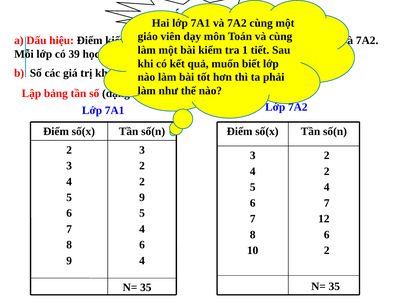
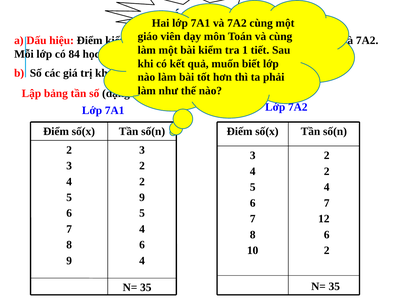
39: 39 -> 84
